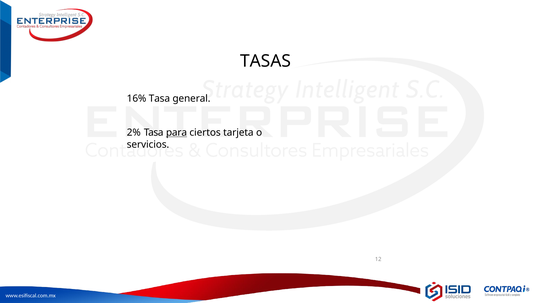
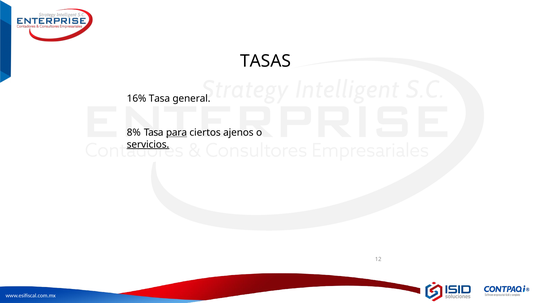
2%: 2% -> 8%
tarjeta: tarjeta -> ajenos
servicios underline: none -> present
